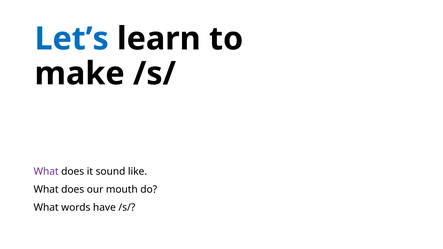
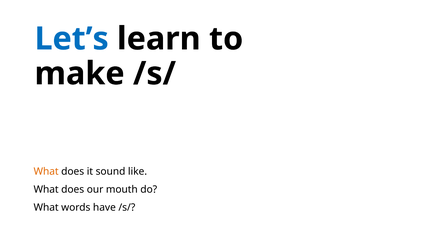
What at (46, 171) colour: purple -> orange
